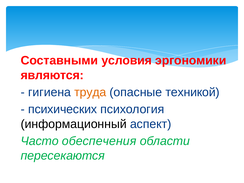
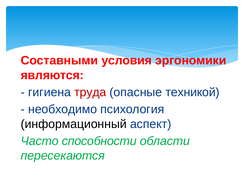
труда colour: orange -> red
психических: психических -> необходимо
обеспечения: обеспечения -> способности
